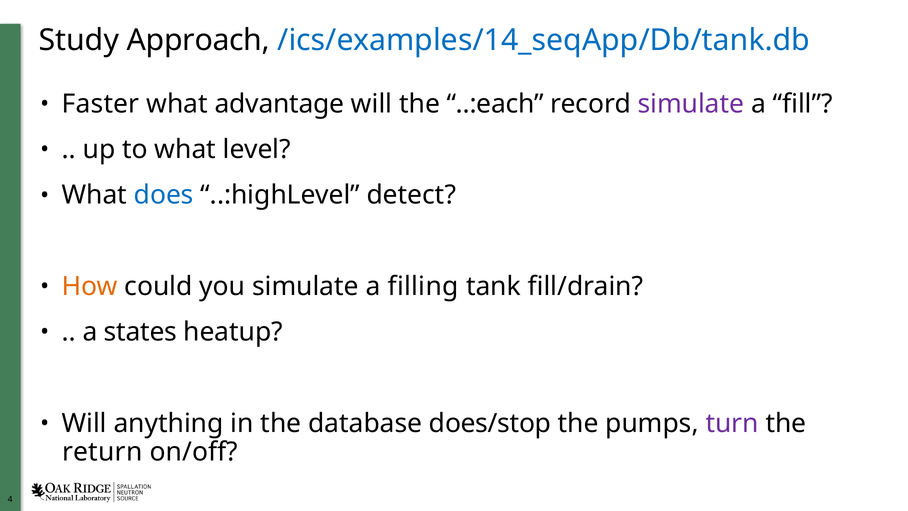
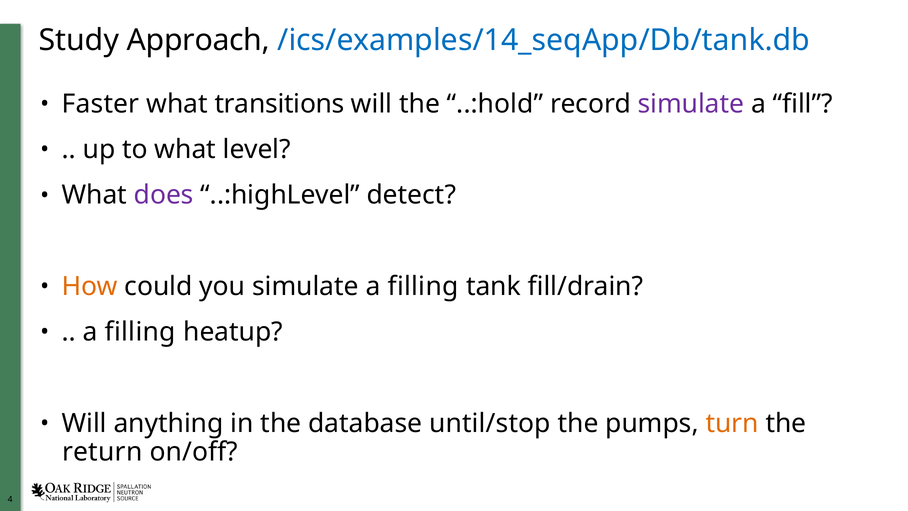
advantage: advantage -> transitions
..:each: ..:each -> ..:hold
does colour: blue -> purple
states at (140, 332): states -> filling
does/stop: does/stop -> until/stop
turn colour: purple -> orange
